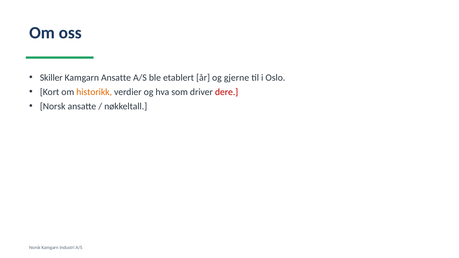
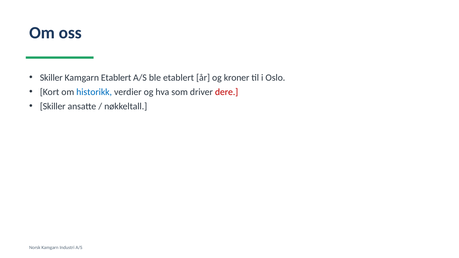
Kamgarn Ansatte: Ansatte -> Etablert
gjerne: gjerne -> kroner
historikk colour: orange -> blue
Norsk at (53, 106): Norsk -> Skiller
